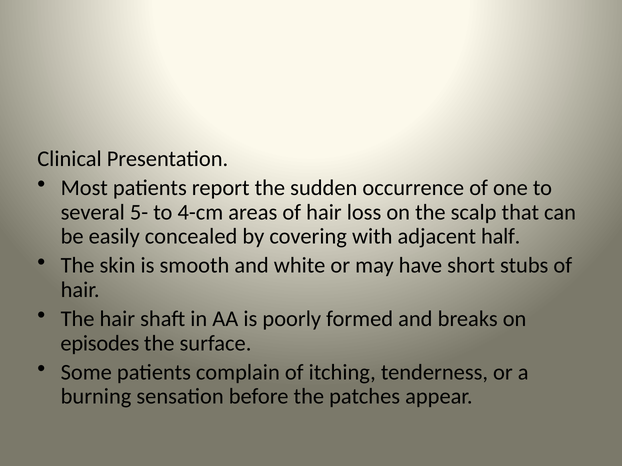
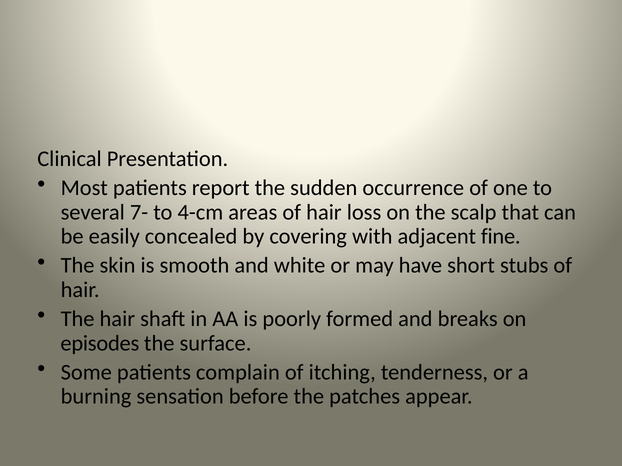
5-: 5- -> 7-
half: half -> fine
